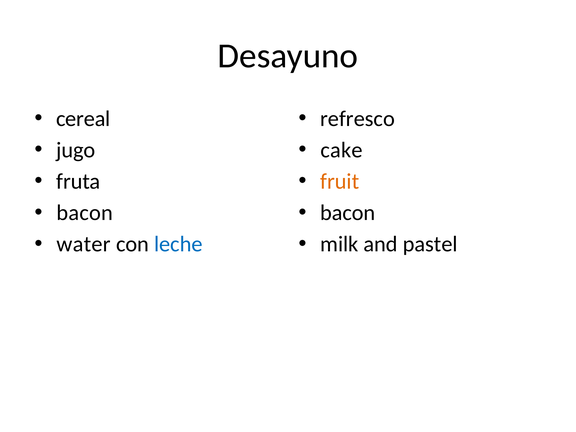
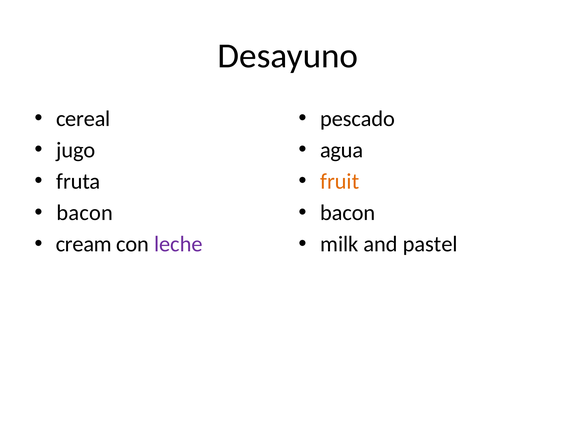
refresco: refresco -> pescado
cake: cake -> agua
water: water -> cream
leche colour: blue -> purple
